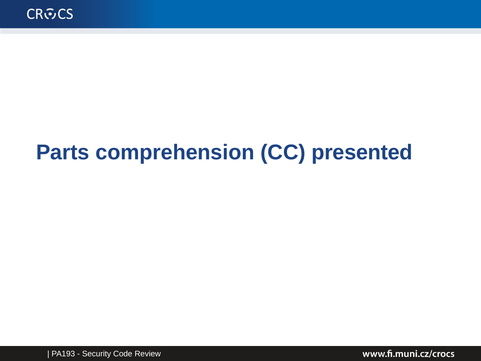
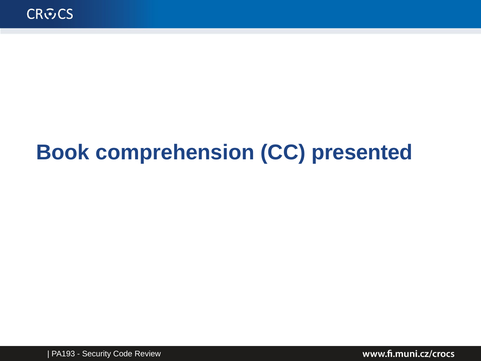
Parts: Parts -> Book
